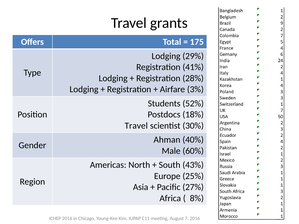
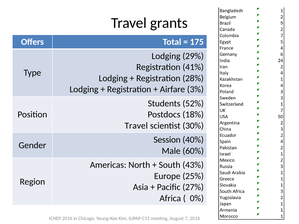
Ahman: Ahman -> Session
8%: 8% -> 0%
